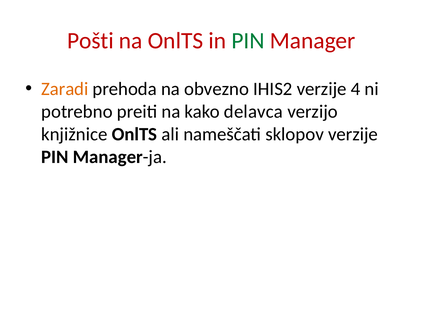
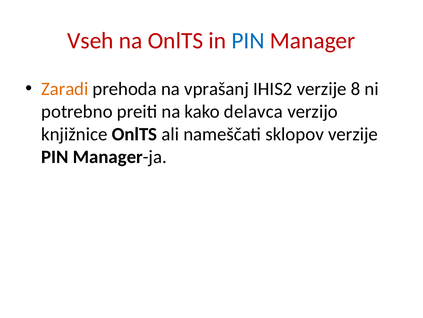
Pošti: Pošti -> Vseh
PIN at (248, 41) colour: green -> blue
obvezno: obvezno -> vprašanj
4: 4 -> 8
